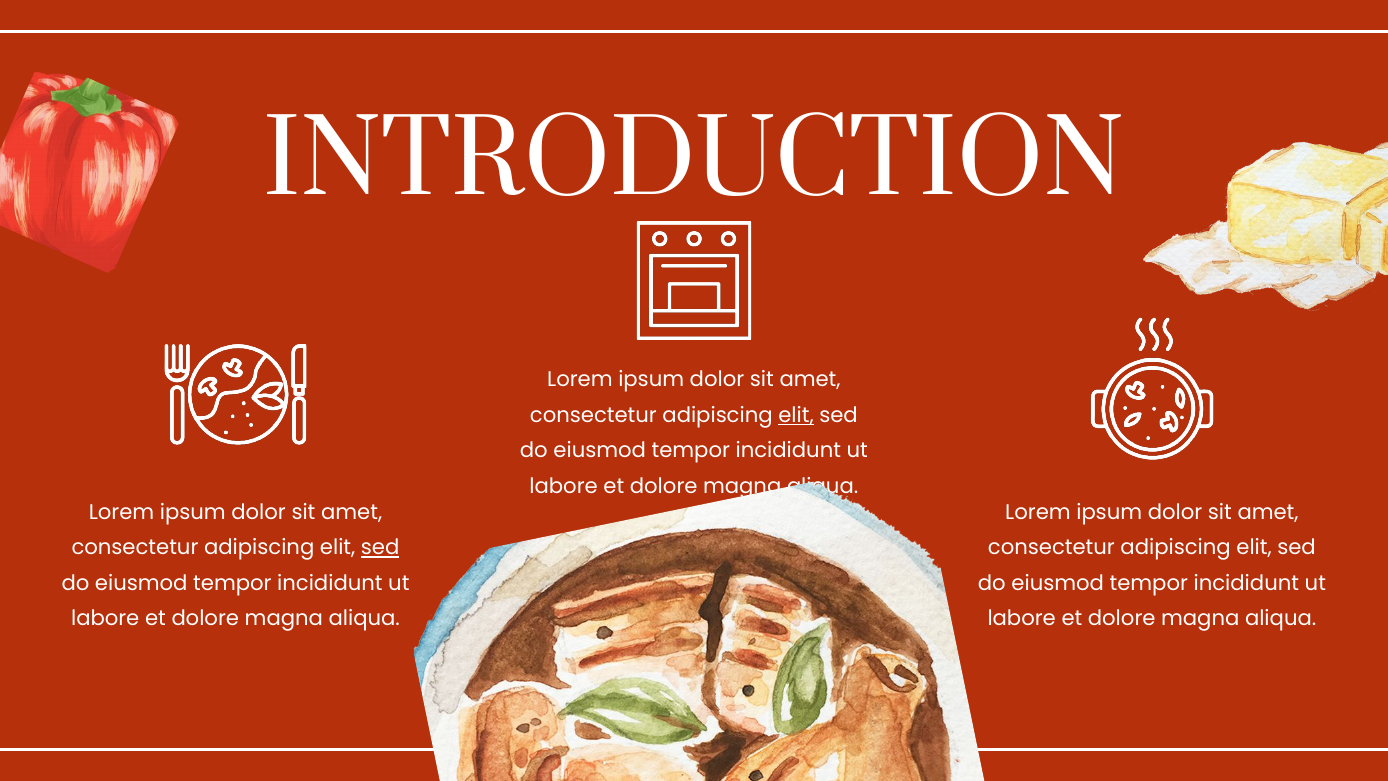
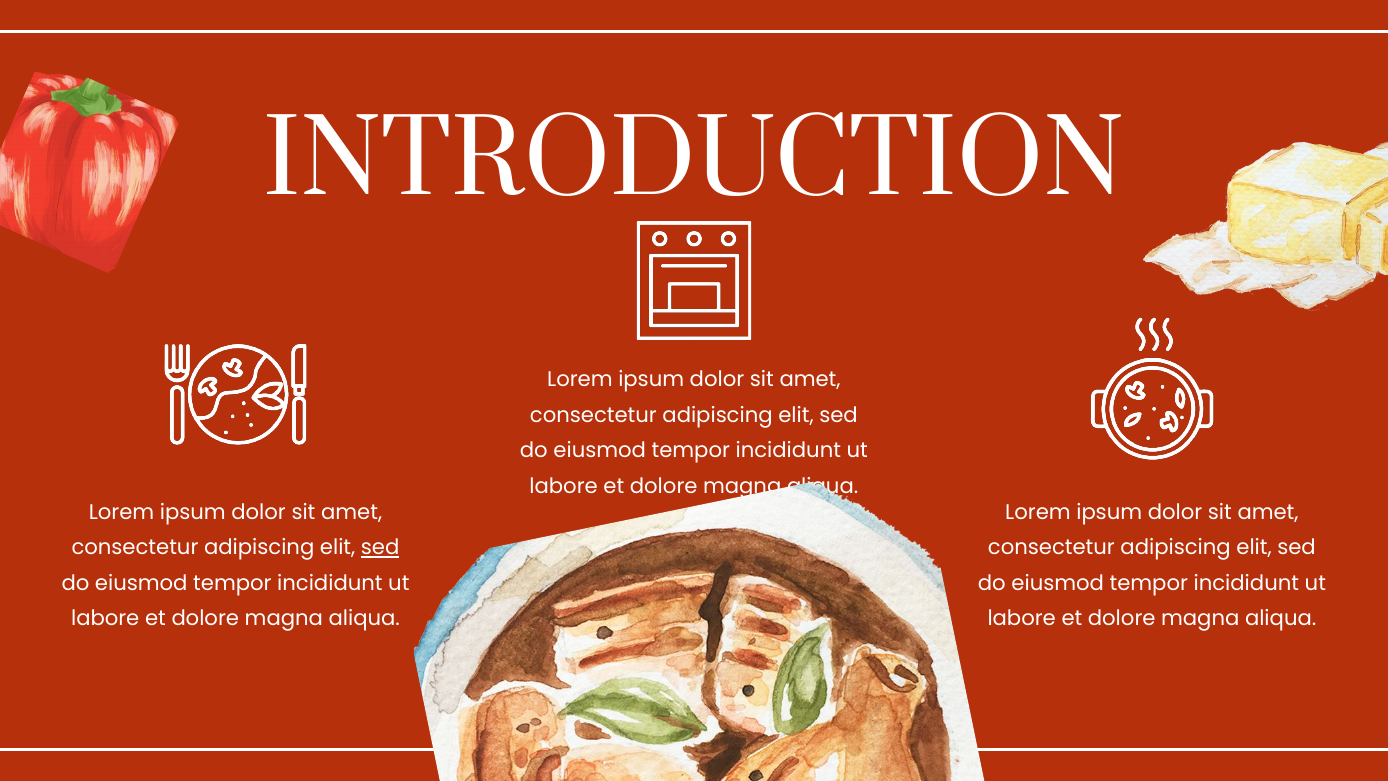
elit at (796, 415) underline: present -> none
